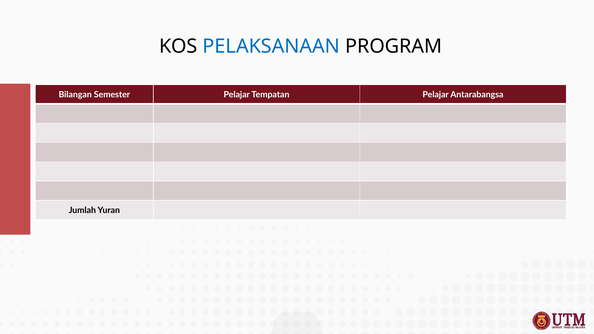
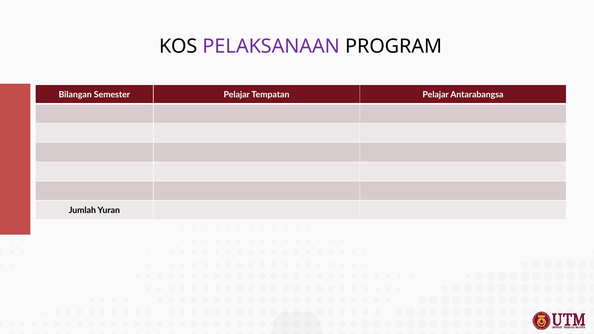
PELAKSANAAN colour: blue -> purple
